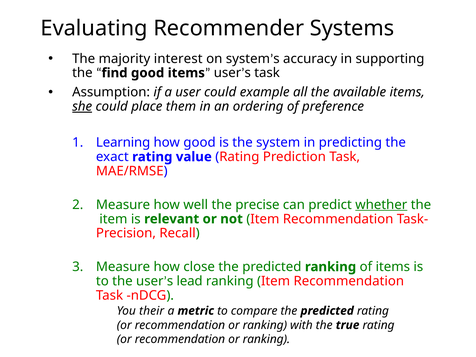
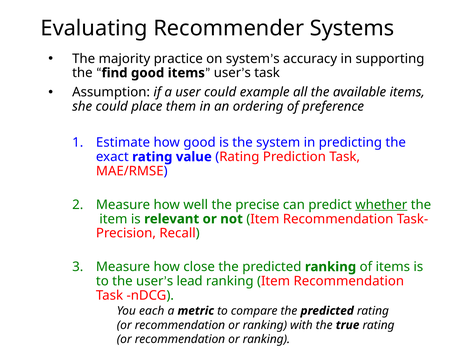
interest: interest -> practice
she underline: present -> none
Learning: Learning -> Estimate
their: their -> each
